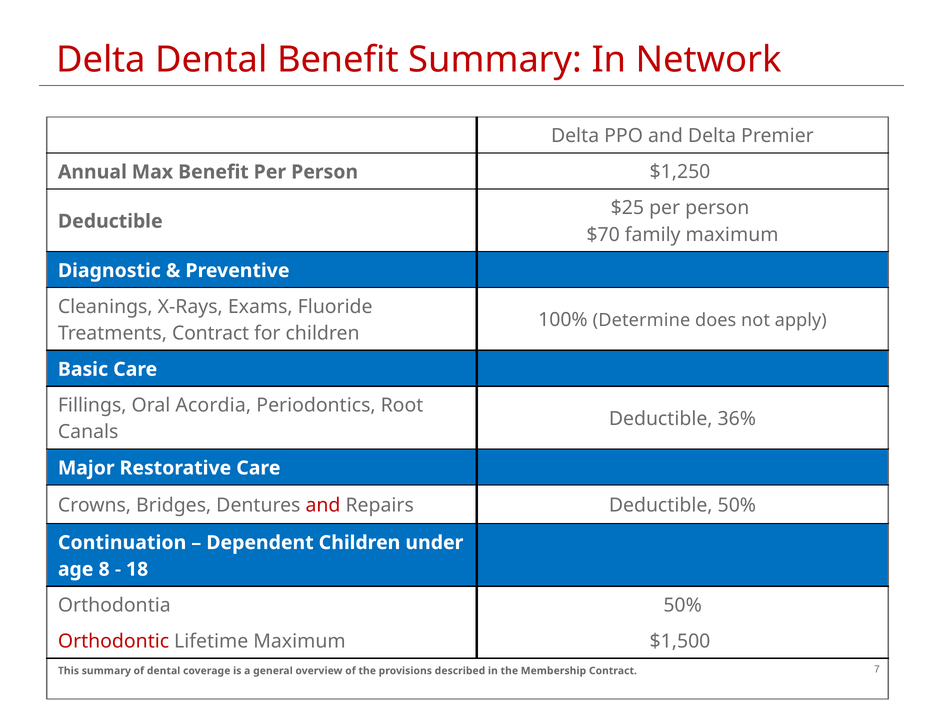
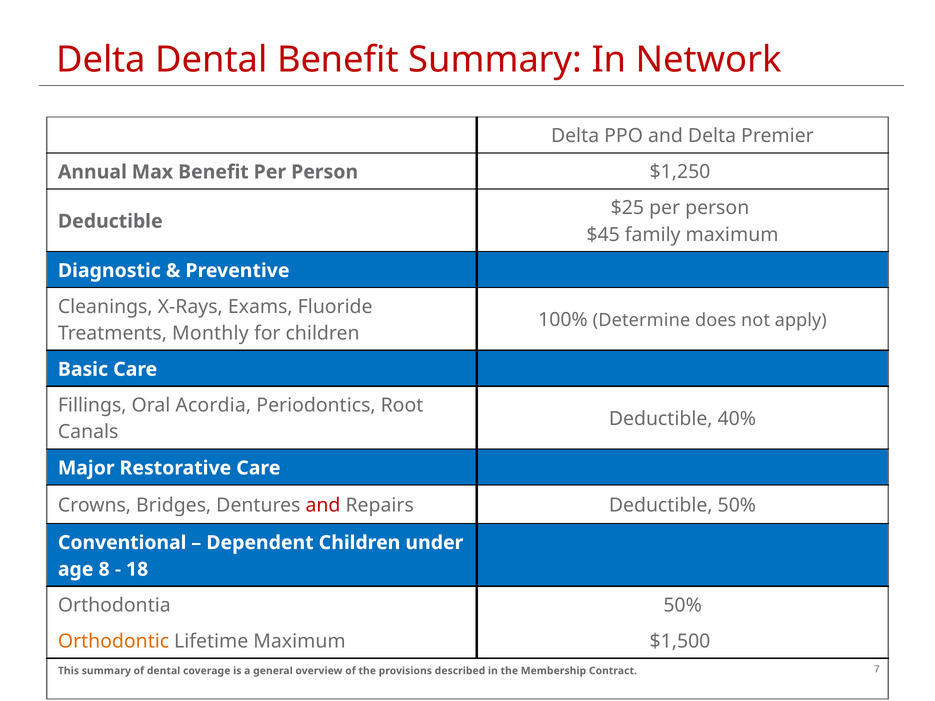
$70: $70 -> $45
Treatments Contract: Contract -> Monthly
36%: 36% -> 40%
Continuation: Continuation -> Conventional
Orthodontic colour: red -> orange
